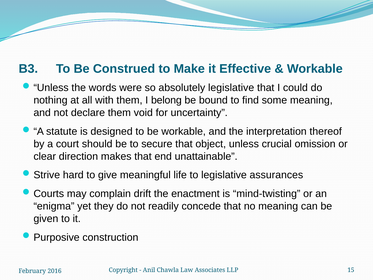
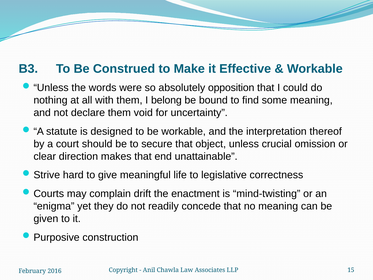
absolutely legislative: legislative -> opposition
assurances: assurances -> correctness
